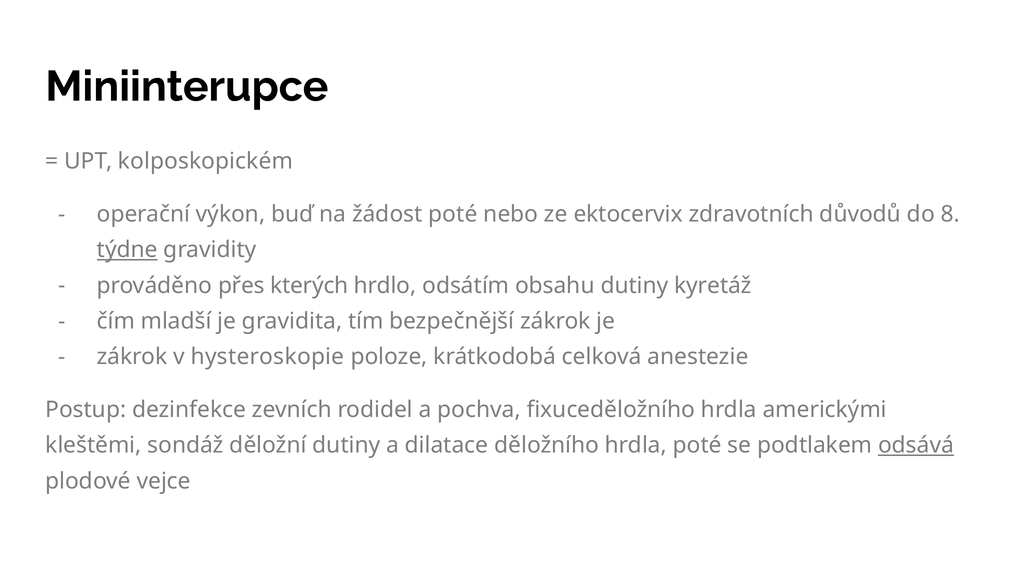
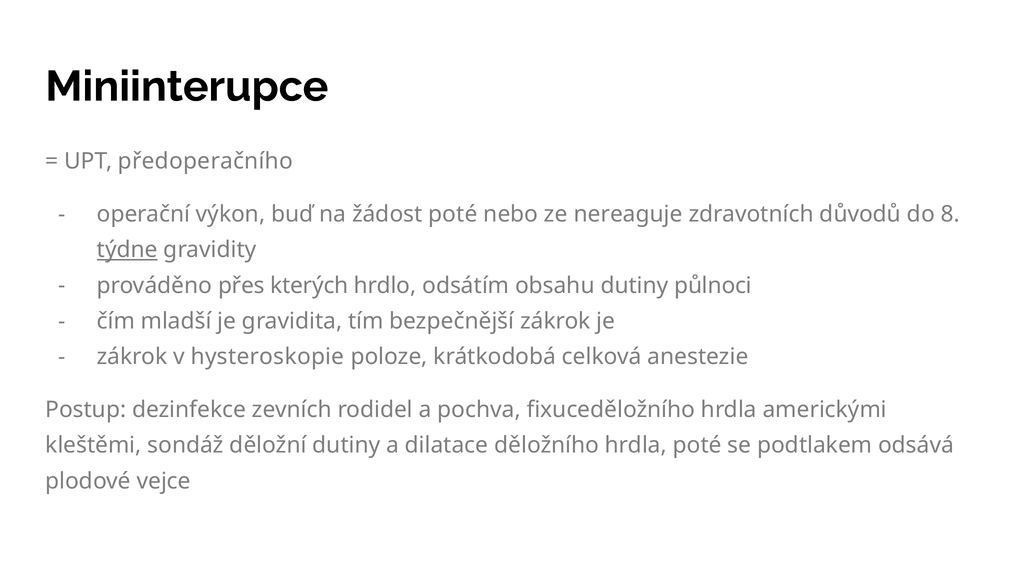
kolposkopickém: kolposkopickém -> předoperačního
ektocervix: ektocervix -> nereaguje
kyretáž: kyretáž -> půlnoci
odsává underline: present -> none
